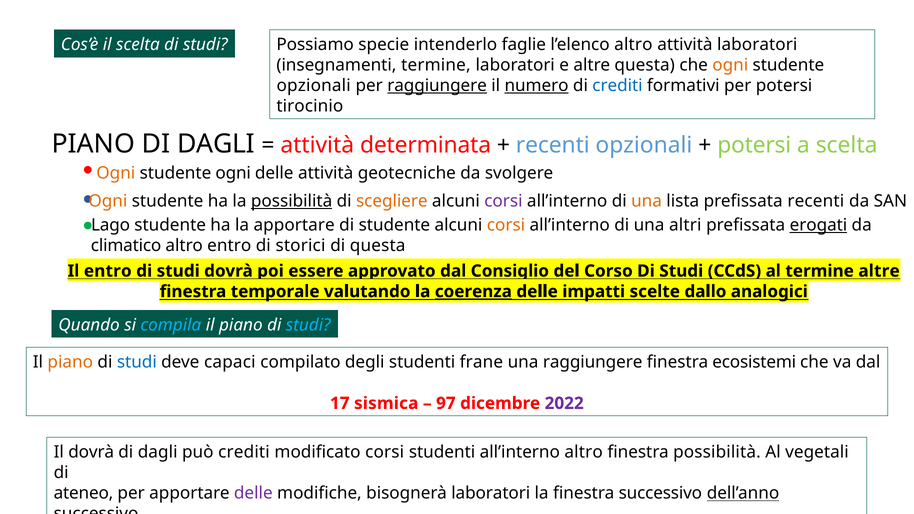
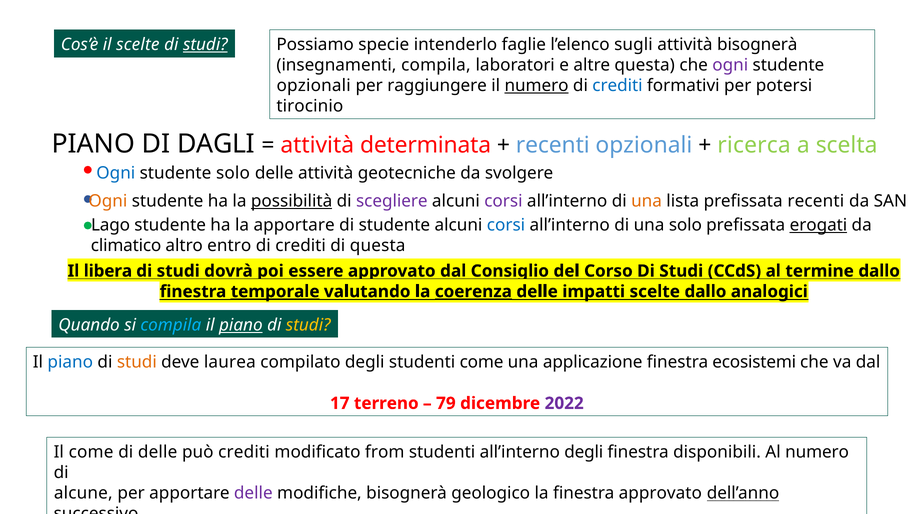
il scelta: scelta -> scelte
studi at (205, 45) underline: none -> present
l’elenco altro: altro -> sugli
attività laboratori: laboratori -> bisognerà
insegnamenti termine: termine -> compila
ogni at (730, 65) colour: orange -> purple
raggiungere at (437, 86) underline: present -> none
potersi at (754, 145): potersi -> ricerca
Ogni at (116, 173) colour: orange -> blue
studente ogni: ogni -> solo
scegliere colour: orange -> purple
corsi at (506, 225) colour: orange -> blue
una altri: altri -> solo
storici at (300, 246): storici -> crediti
Il entro: entro -> libera
altre at (879, 271): altre -> dallo
temporale underline: none -> present
piano at (241, 325) underline: none -> present
studi at (308, 325) colour: light blue -> yellow
piano at (70, 362) colour: orange -> blue
studi at (137, 362) colour: blue -> orange
capaci: capaci -> laurea
studenti frane: frane -> come
una raggiungere: raggiungere -> applicazione
sismica: sismica -> terreno
97: 97 -> 79
Il dovrà: dovrà -> come
dagli at (158, 452): dagli -> delle
modificato corsi: corsi -> from
all’interno altro: altro -> degli
finestra possibilità: possibilità -> disponibili
Al vegetali: vegetali -> numero
ateneo: ateneo -> alcune
bisognerà laboratori: laboratori -> geologico
finestra successivo: successivo -> approvato
